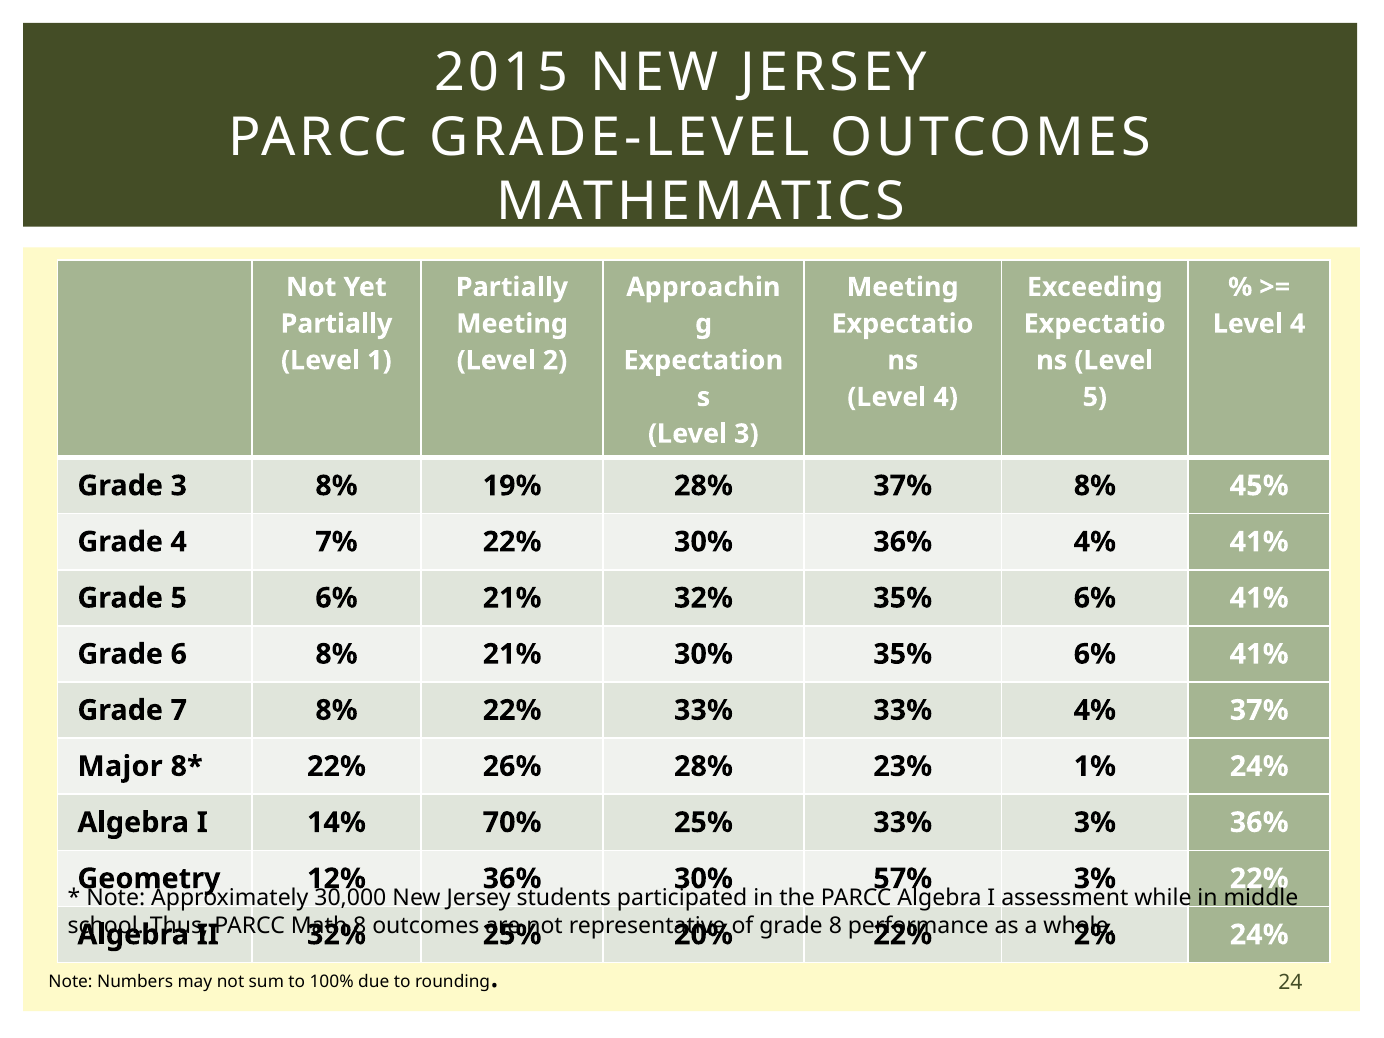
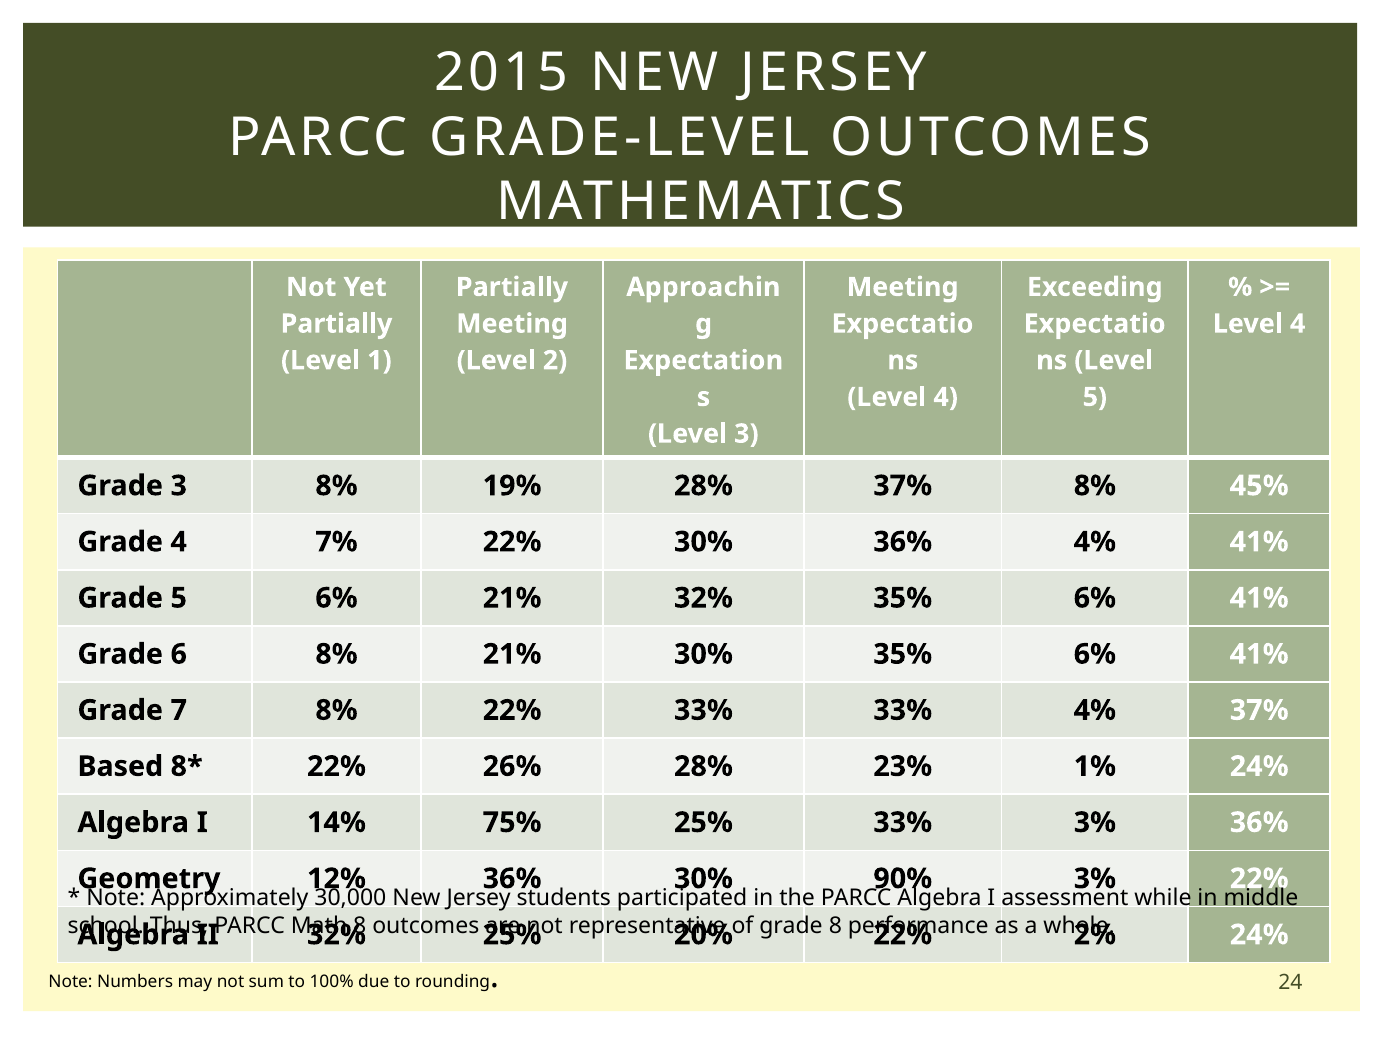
Major: Major -> Based
70%: 70% -> 75%
57%: 57% -> 90%
